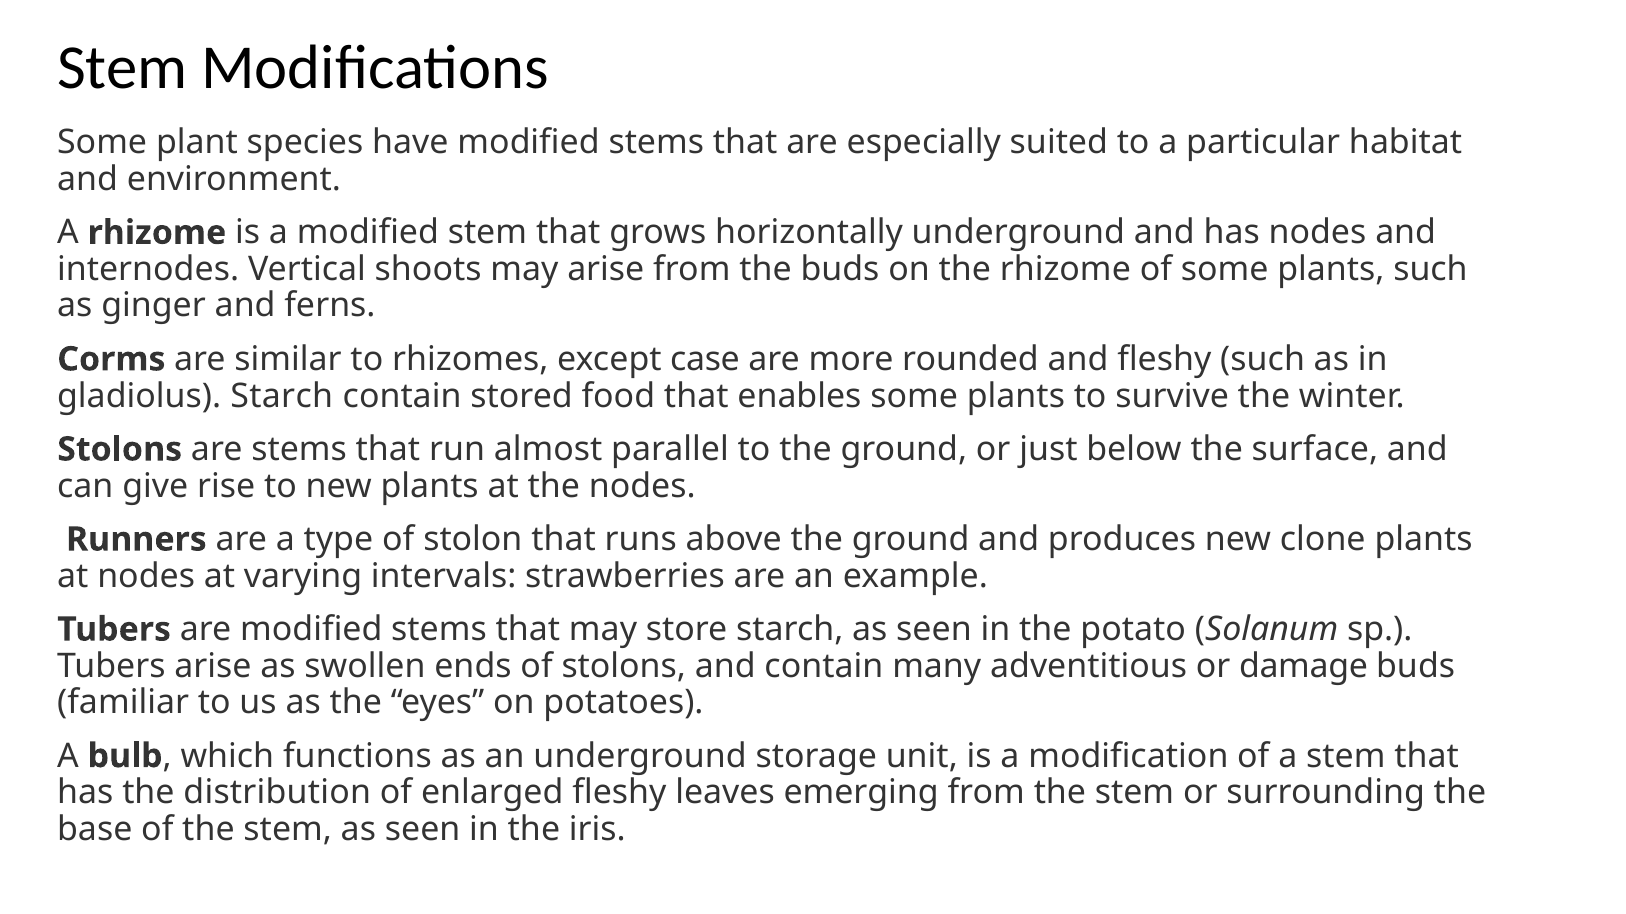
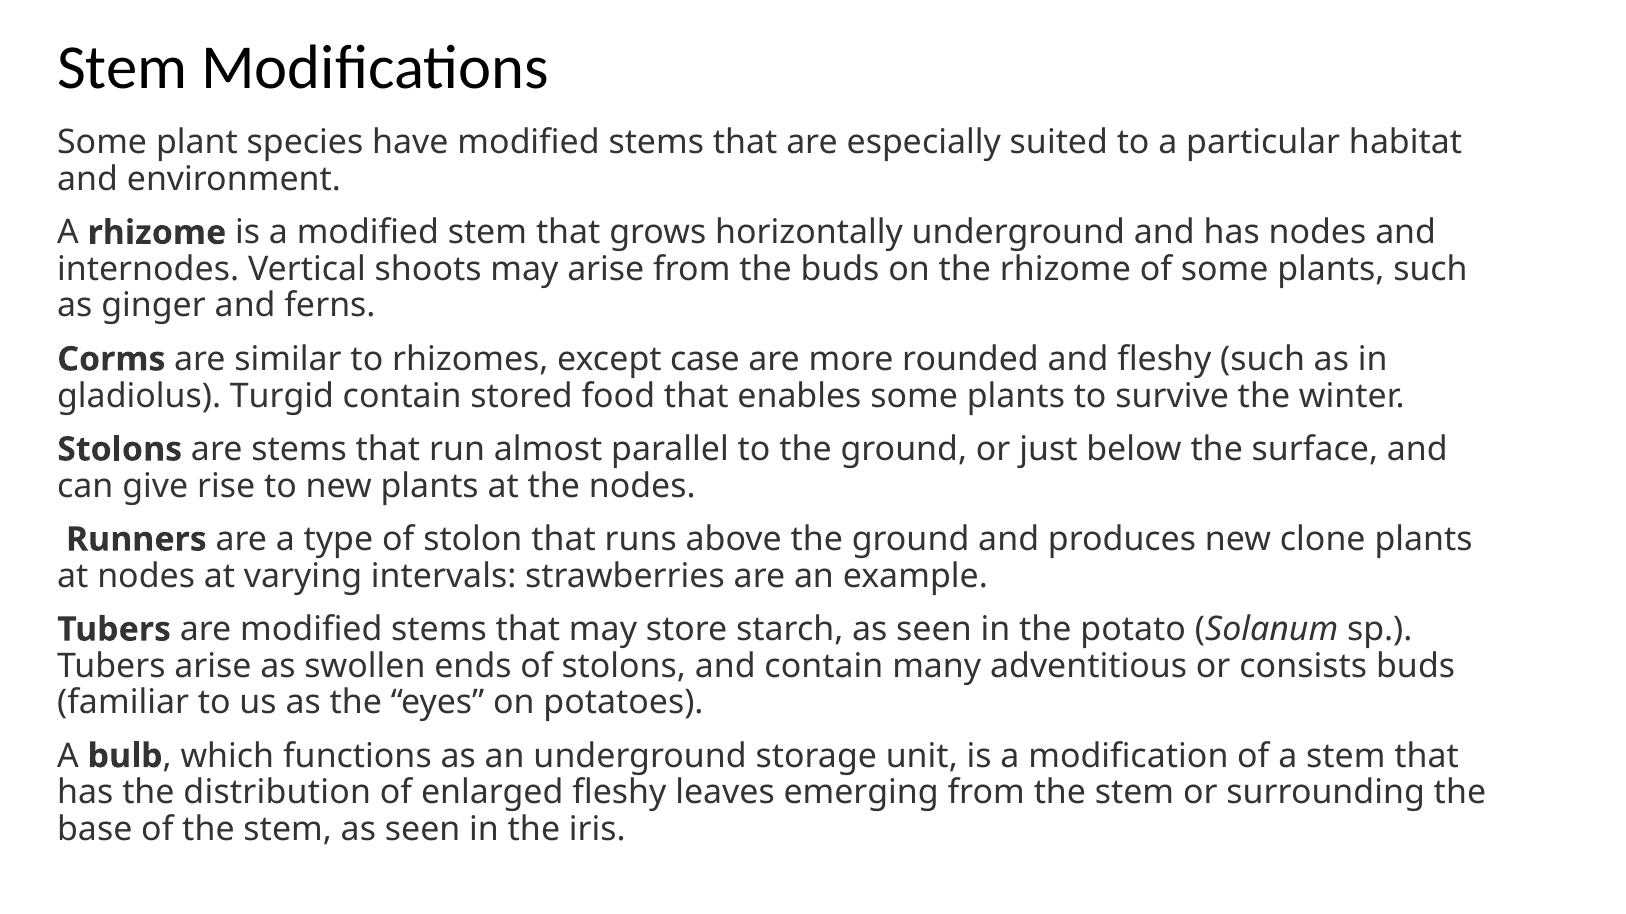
gladiolus Starch: Starch -> Turgid
damage: damage -> consists
